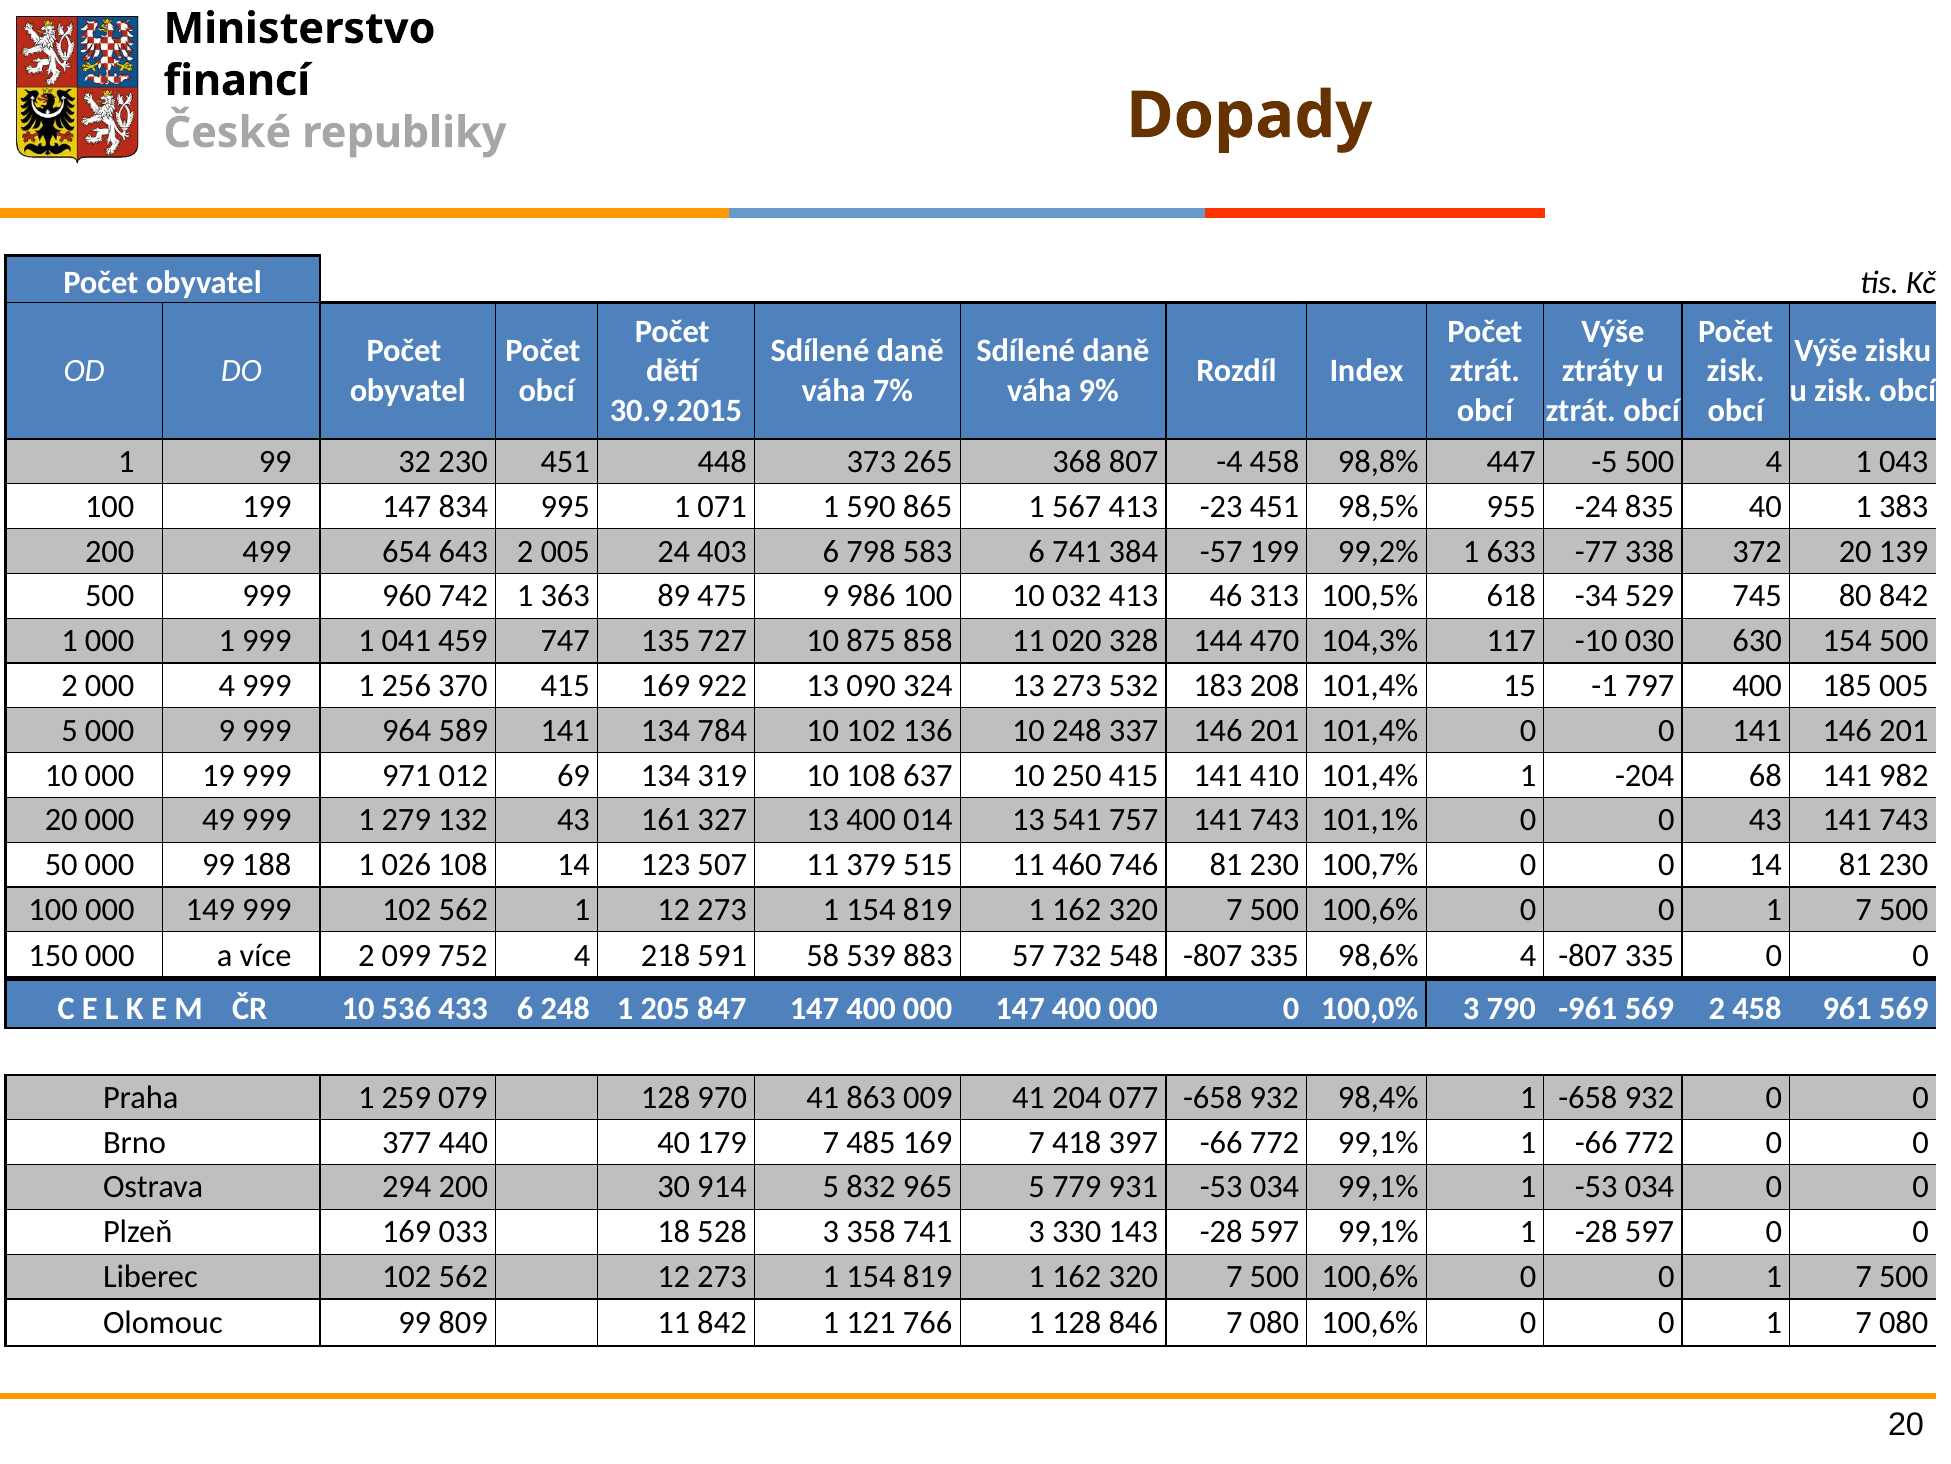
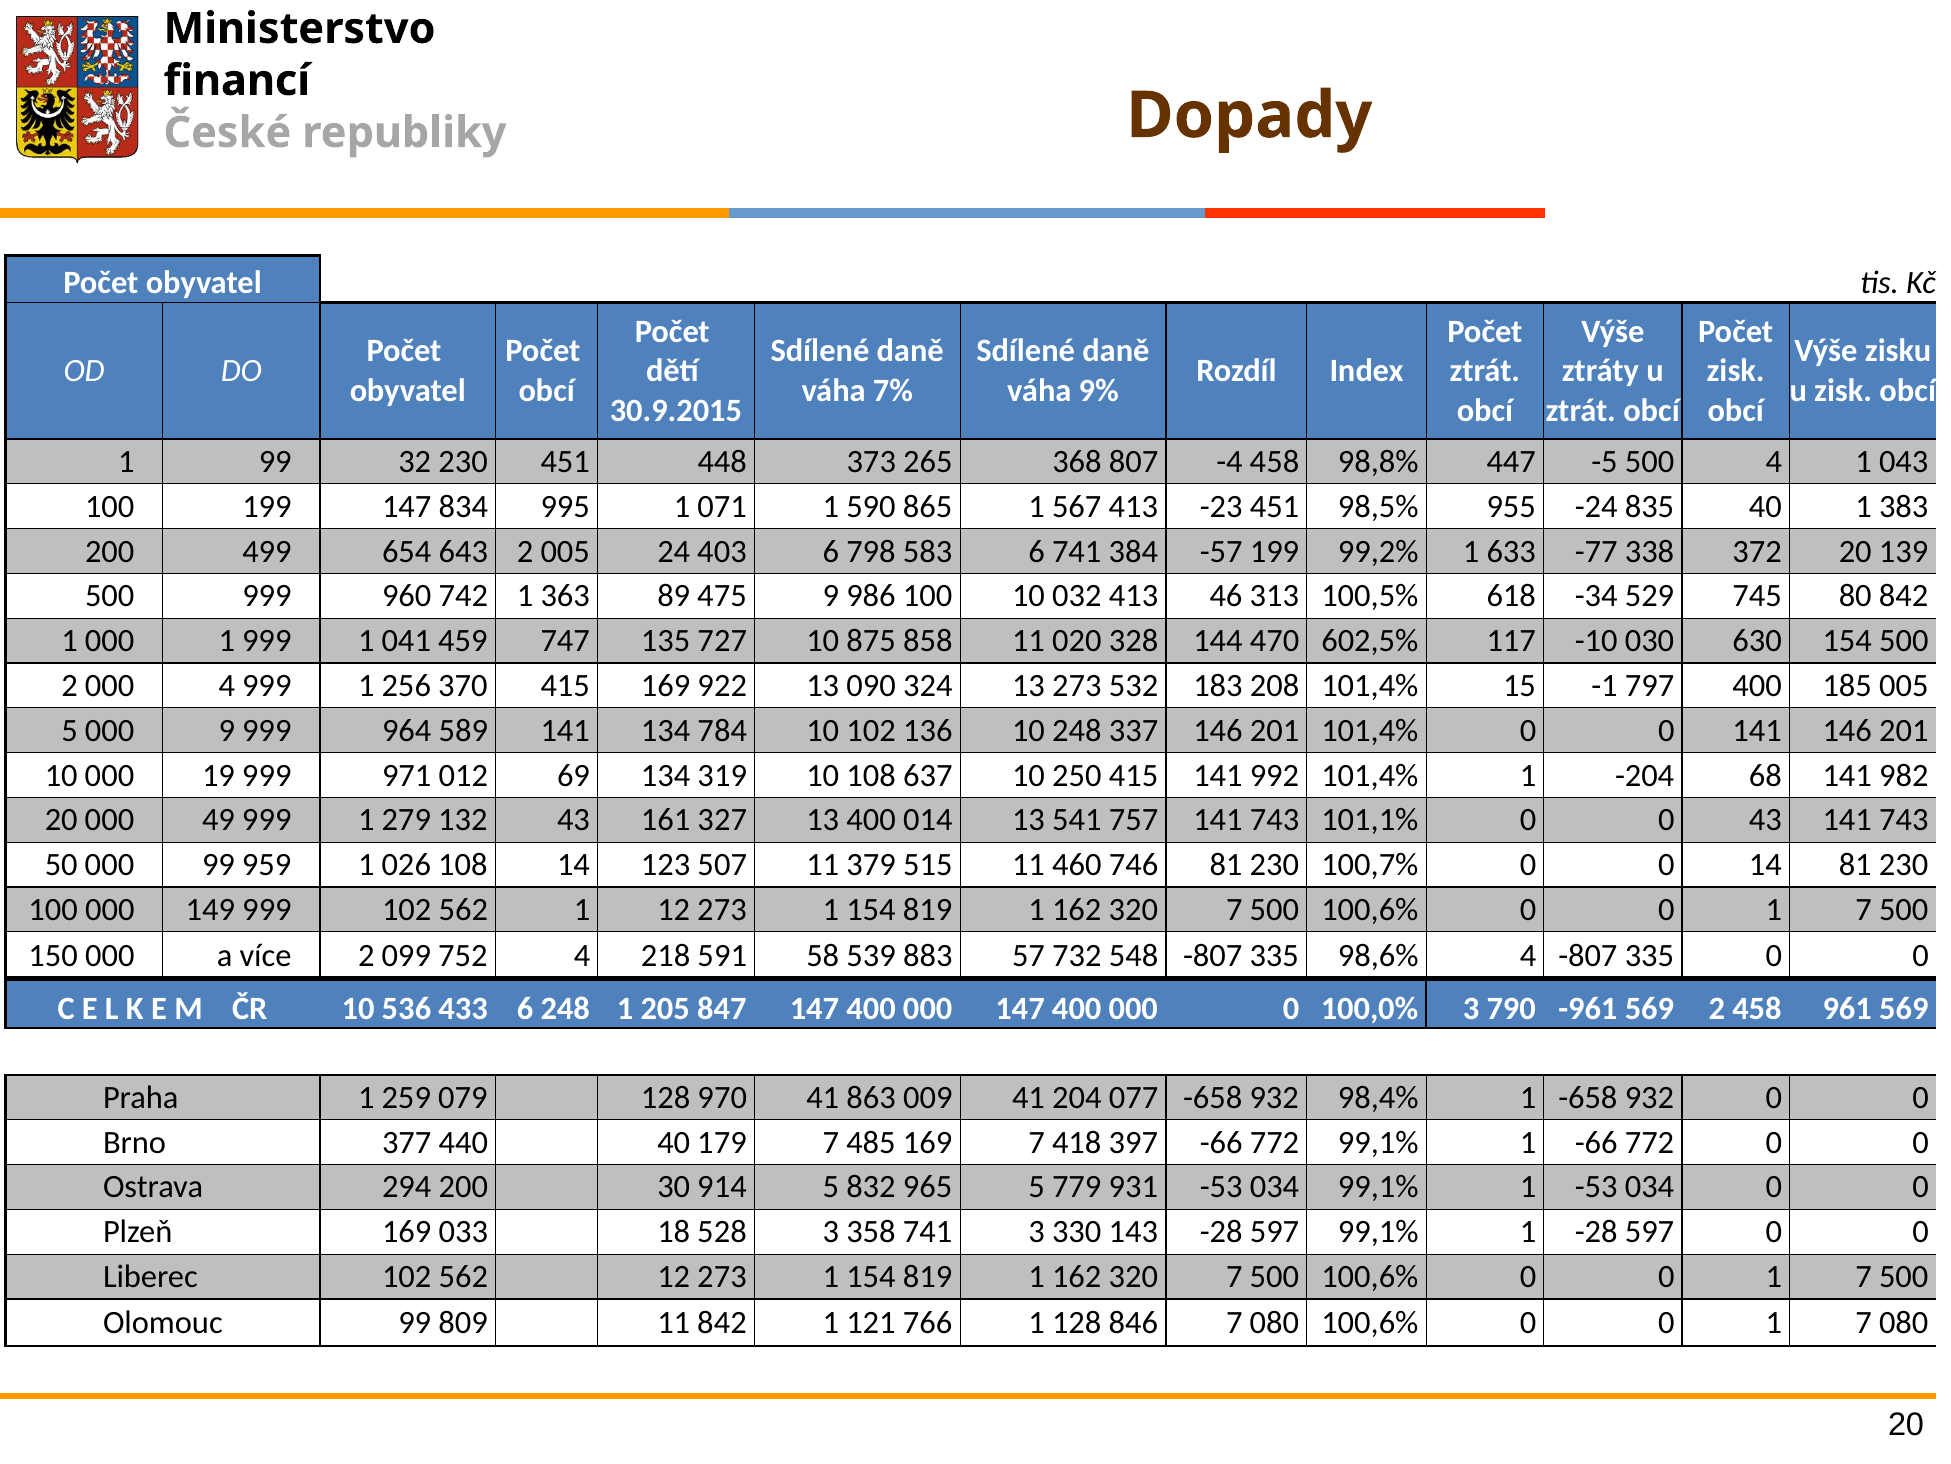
104,3%: 104,3% -> 602,5%
410: 410 -> 992
188: 188 -> 959
